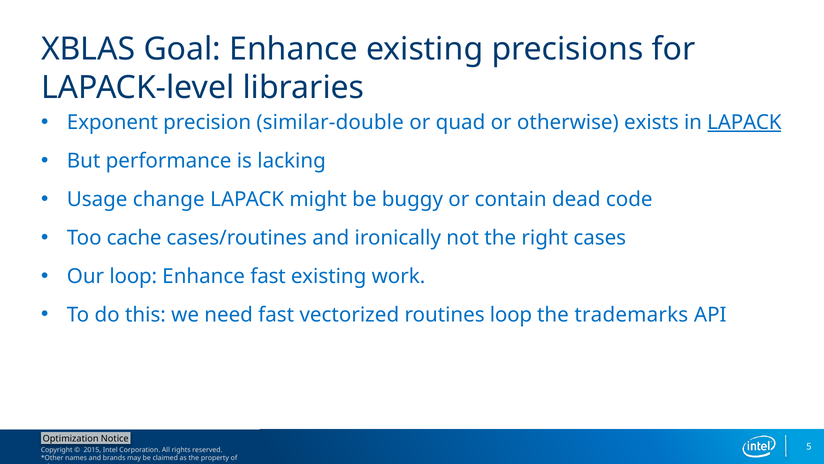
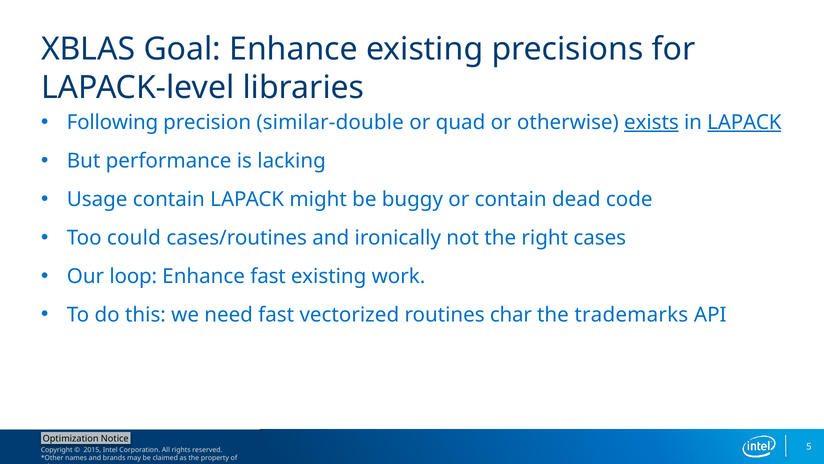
Exponent: Exponent -> Following
exists underline: none -> present
Usage change: change -> contain
cache: cache -> could
routines loop: loop -> char
